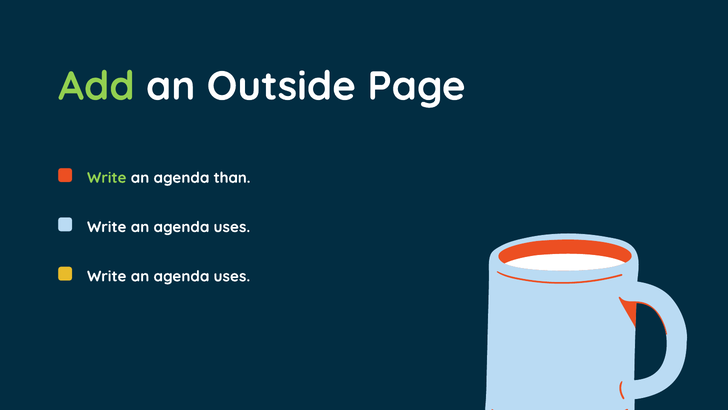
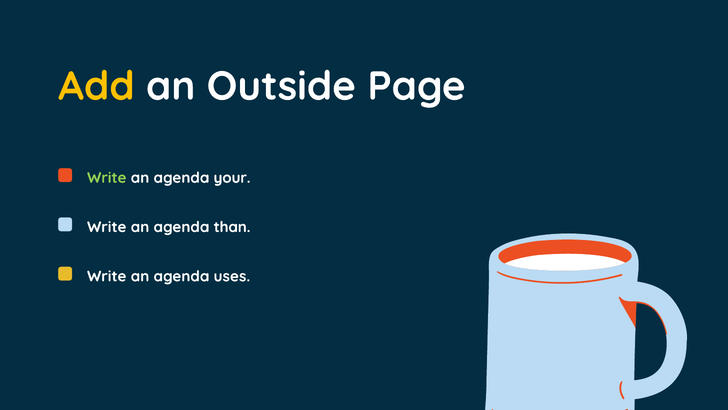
Add colour: light green -> yellow
than: than -> your
uses at (232, 227): uses -> than
